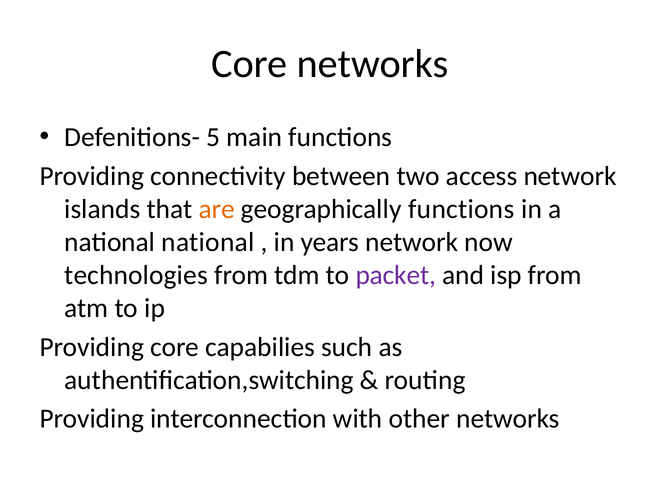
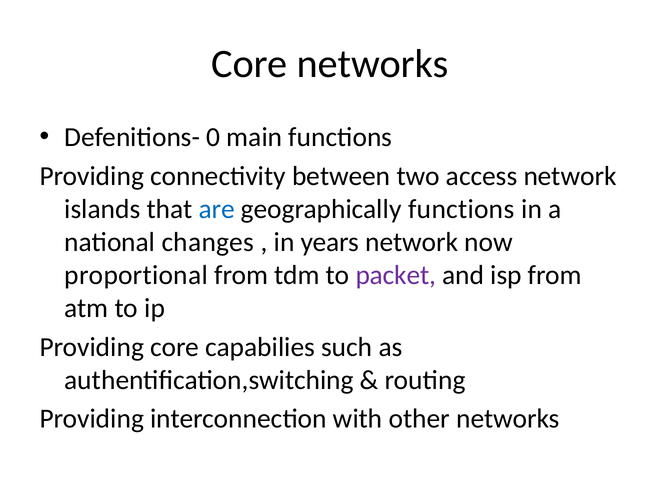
5: 5 -> 0
are colour: orange -> blue
national national: national -> changes
technologies: technologies -> proportional
